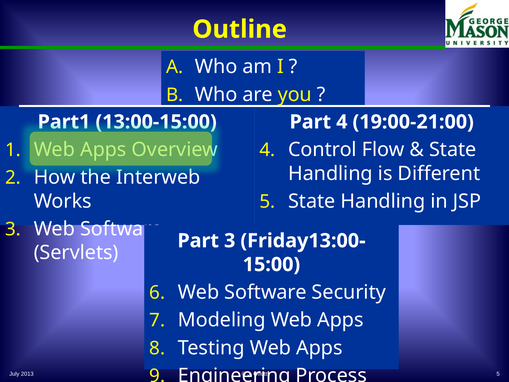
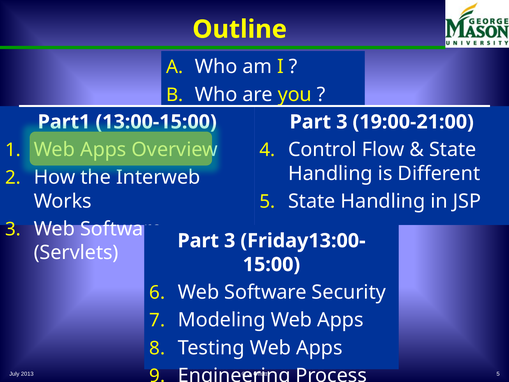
4 at (342, 122): 4 -> 3
